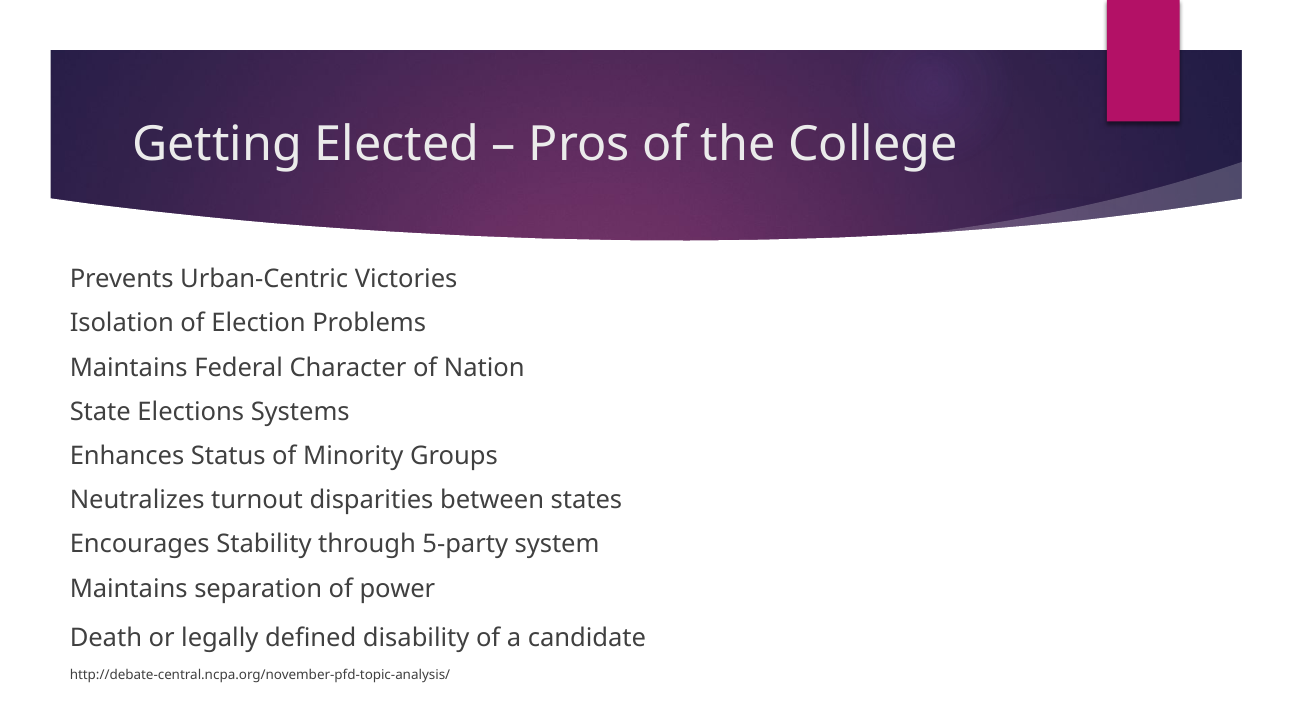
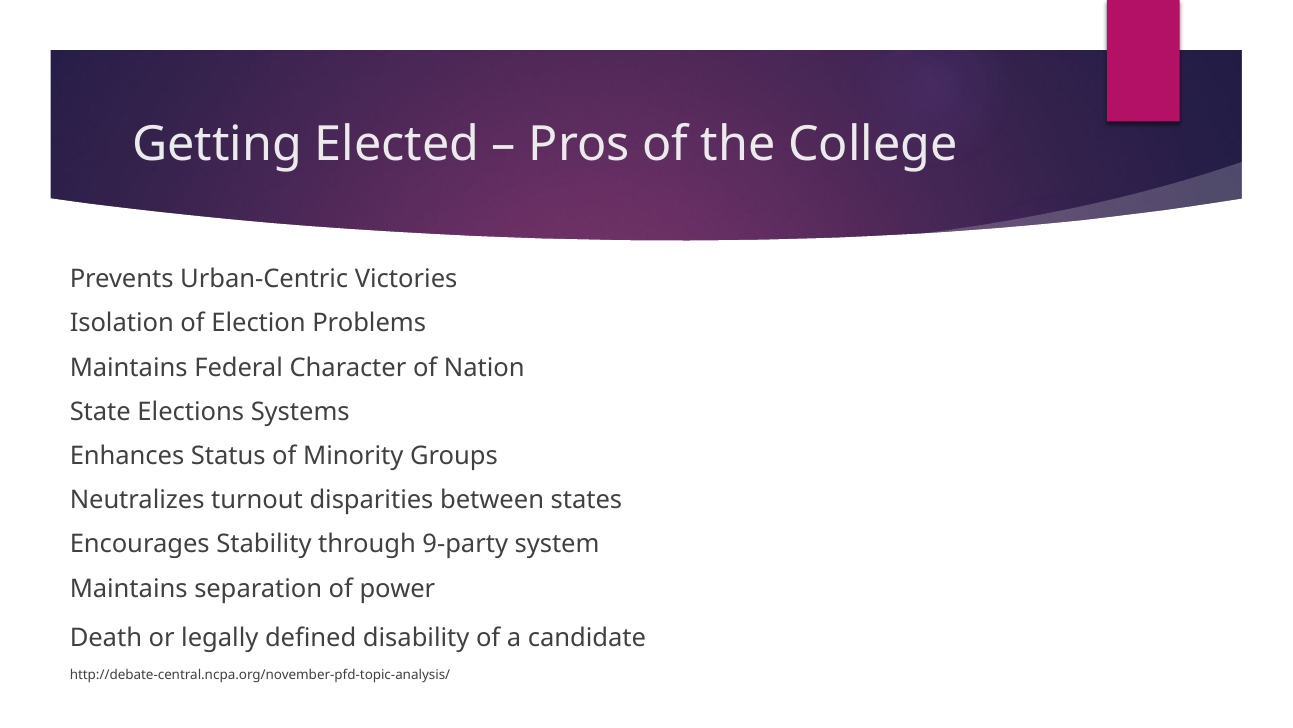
5-party: 5-party -> 9-party
